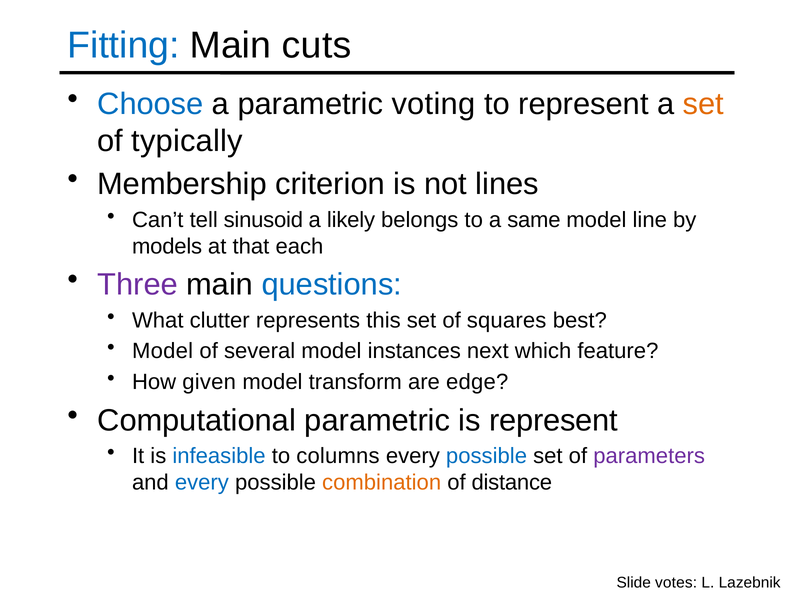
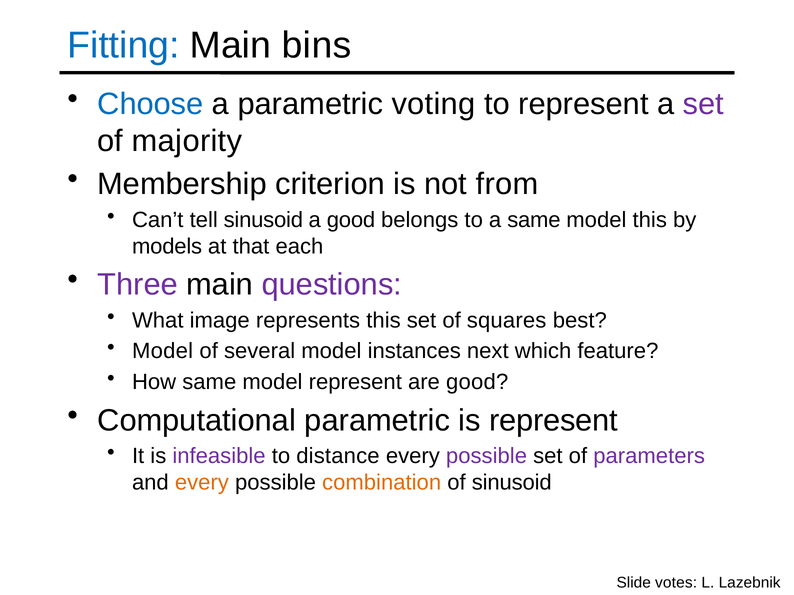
cuts: cuts -> bins
set at (703, 104) colour: orange -> purple
typically: typically -> majority
lines: lines -> from
a likely: likely -> good
model line: line -> this
questions colour: blue -> purple
clutter: clutter -> image
How given: given -> same
model transform: transform -> represent
are edge: edge -> good
infeasible colour: blue -> purple
columns: columns -> distance
possible at (487, 457) colour: blue -> purple
every at (202, 483) colour: blue -> orange
of distance: distance -> sinusoid
